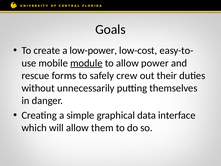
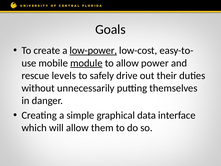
low-power underline: none -> present
forms: forms -> levels
crew: crew -> drive
